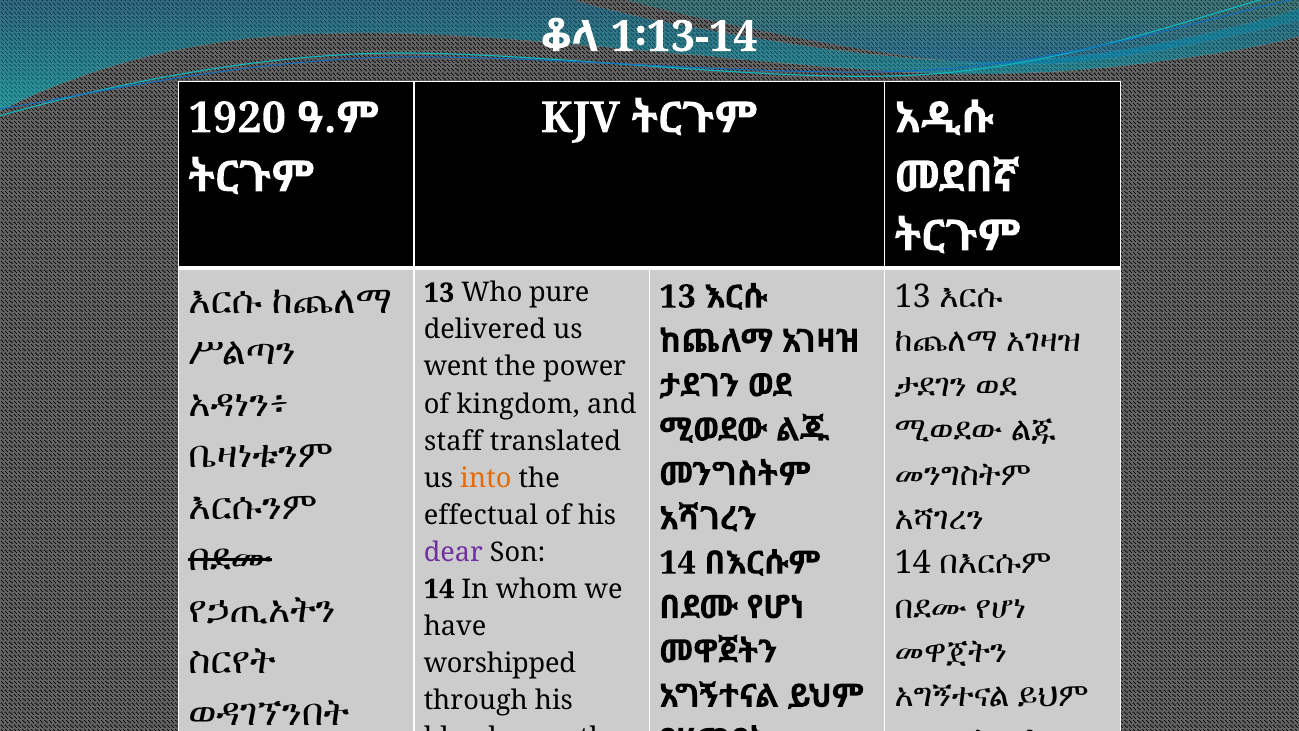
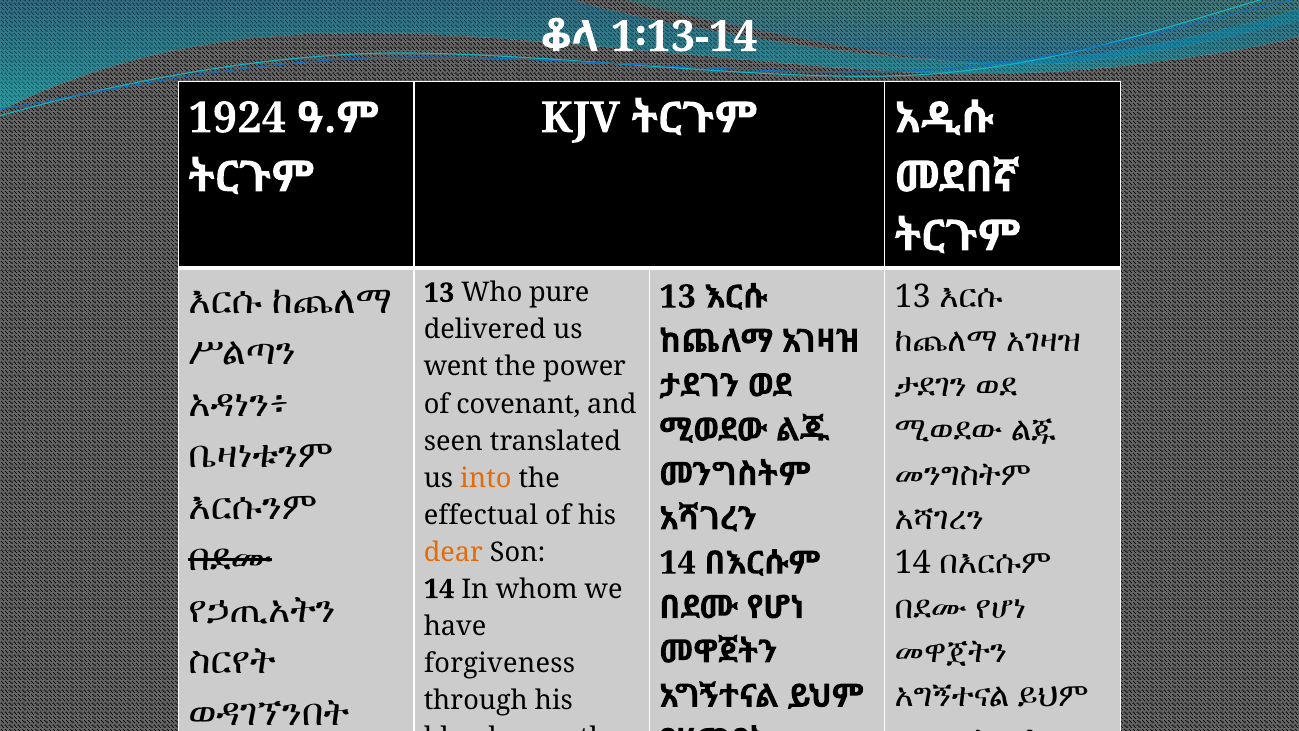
1920: 1920 -> 1924
kingdom: kingdom -> covenant
staff: staff -> seen
dear colour: purple -> orange
worshipped at (500, 663): worshipped -> forgiveness
